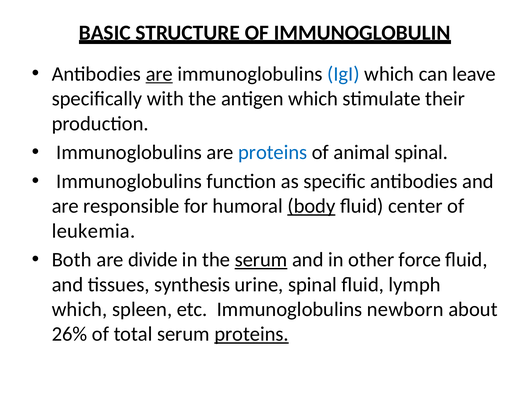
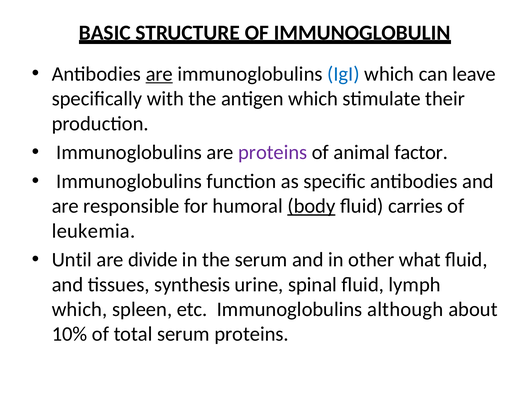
proteins at (273, 152) colour: blue -> purple
animal spinal: spinal -> factor
center: center -> carries
Both: Both -> Until
serum at (261, 260) underline: present -> none
force: force -> what
newborn: newborn -> although
26%: 26% -> 10%
proteins at (252, 334) underline: present -> none
